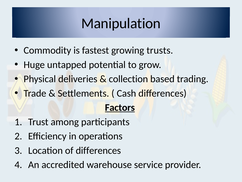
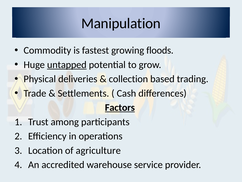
trusts: trusts -> floods
untapped underline: none -> present
of differences: differences -> agriculture
